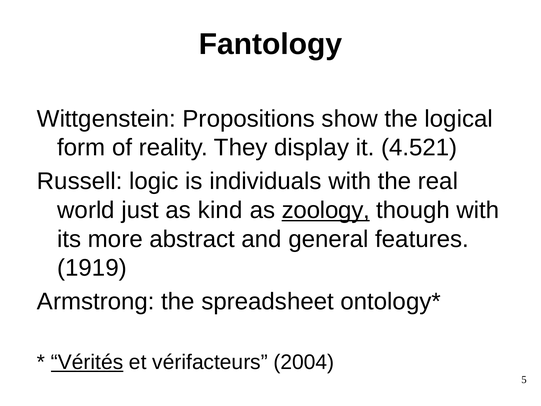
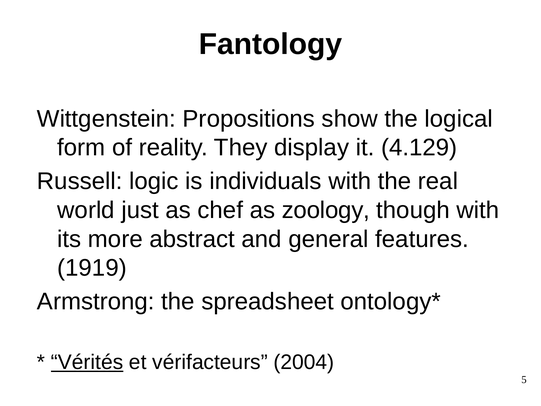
4.521: 4.521 -> 4.129
kind: kind -> chef
zoology underline: present -> none
